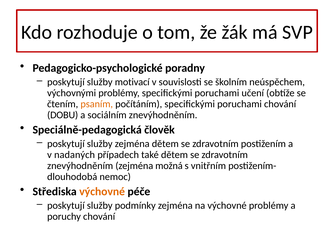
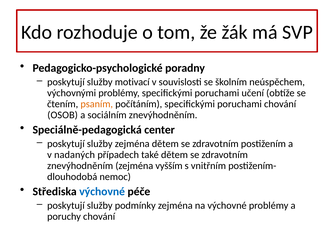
DOBU: DOBU -> OSOB
člověk: člověk -> center
možná: možná -> vyšším
výchovné at (102, 191) colour: orange -> blue
